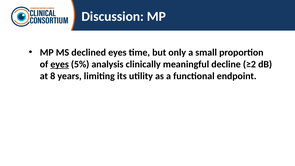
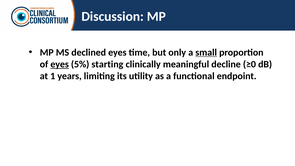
small underline: none -> present
analysis: analysis -> starting
≥2: ≥2 -> ≥0
8: 8 -> 1
